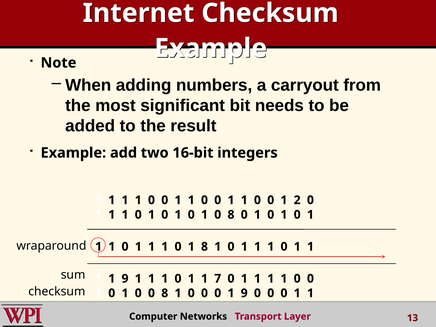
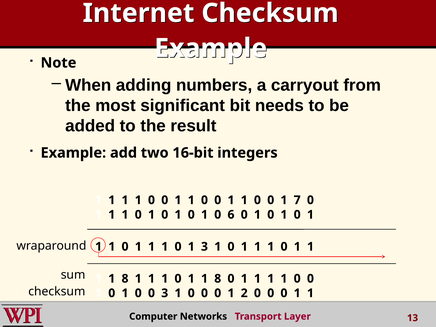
2: 2 -> 7
1 0 8: 8 -> 6
1 8: 8 -> 3
9 at (125, 279): 9 -> 8
0 1 1 7: 7 -> 8
0 0 8: 8 -> 3
0 1 9: 9 -> 2
